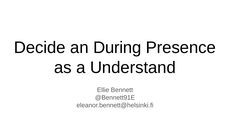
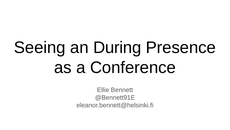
Decide: Decide -> Seeing
Understand: Understand -> Conference
